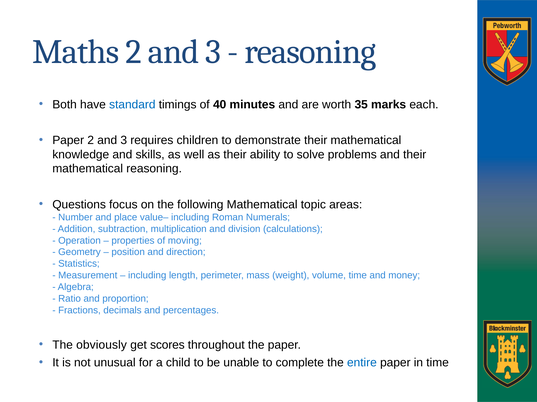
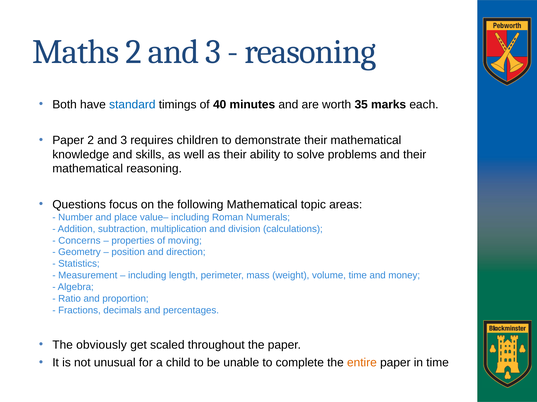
Operation: Operation -> Concerns
scores: scores -> scaled
entire colour: blue -> orange
